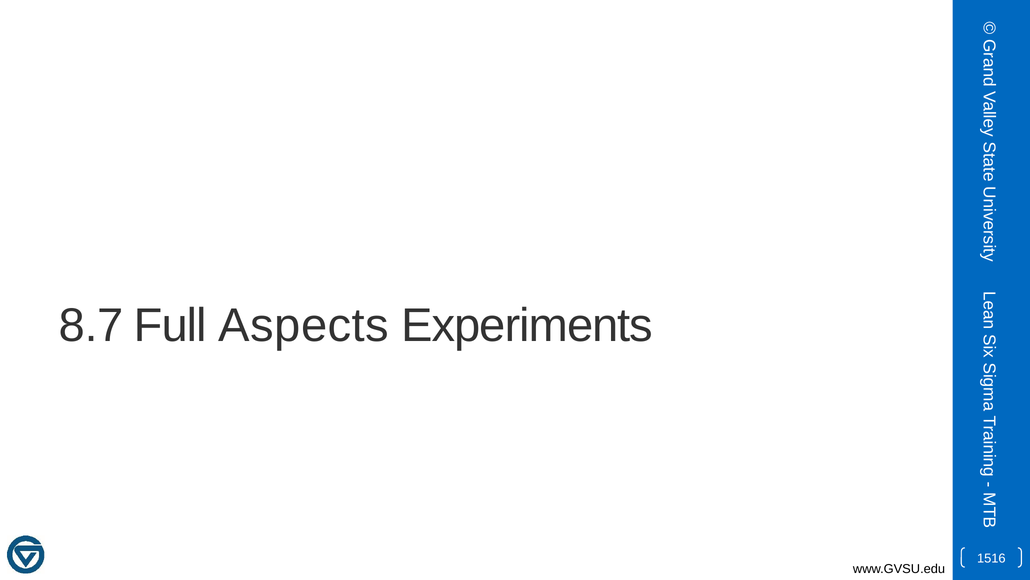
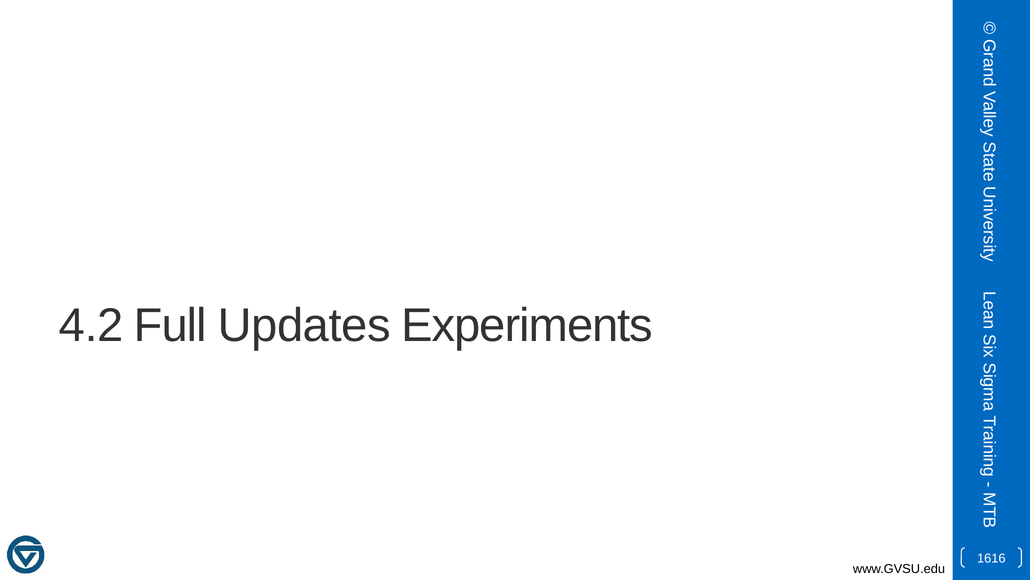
8.7: 8.7 -> 4.2
Aspects: Aspects -> Updates
1516: 1516 -> 1616
